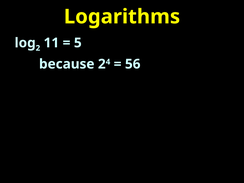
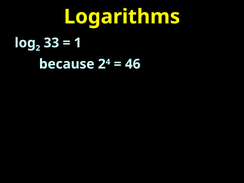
11: 11 -> 33
5: 5 -> 1
56: 56 -> 46
